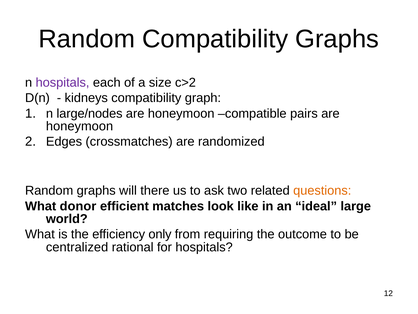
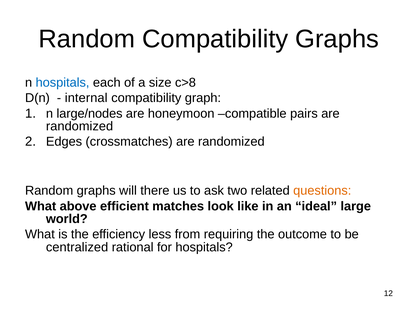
hospitals at (63, 83) colour: purple -> blue
c>2: c>2 -> c>8
kidneys: kidneys -> internal
honeymoon at (80, 126): honeymoon -> randomized
donor: donor -> above
only: only -> less
